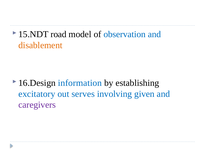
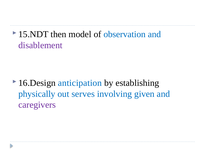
road: road -> then
disablement colour: orange -> purple
information: information -> anticipation
excitatory: excitatory -> physically
